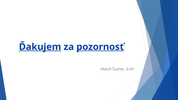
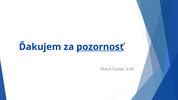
Ďakujem underline: present -> none
